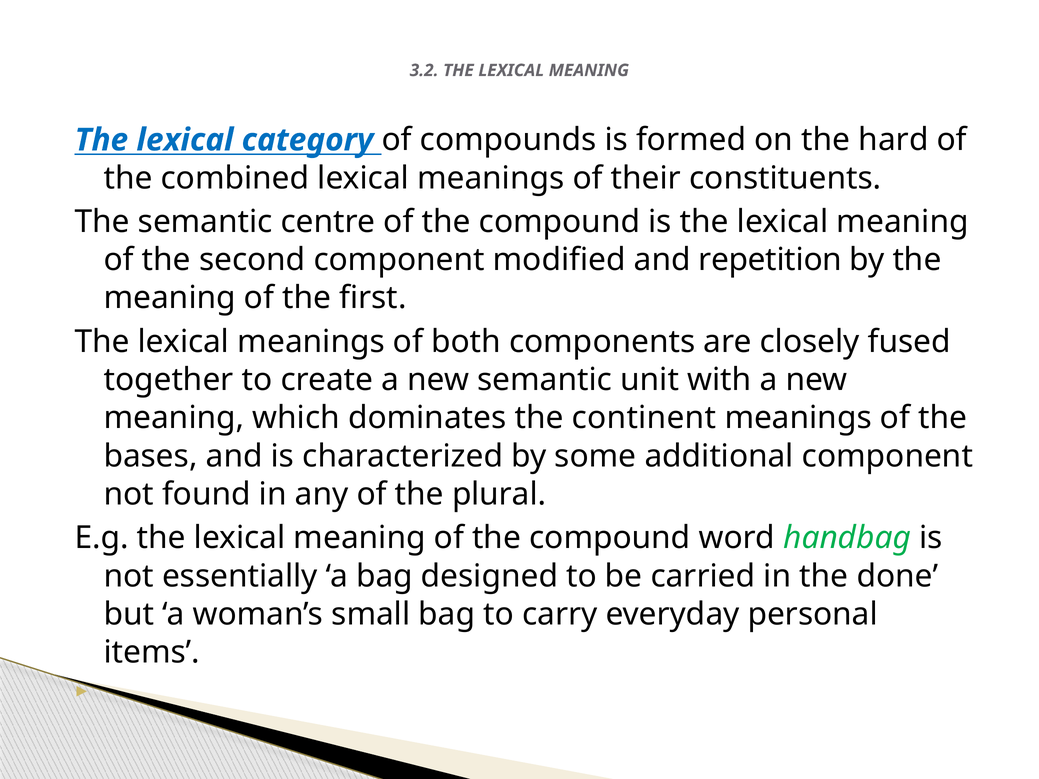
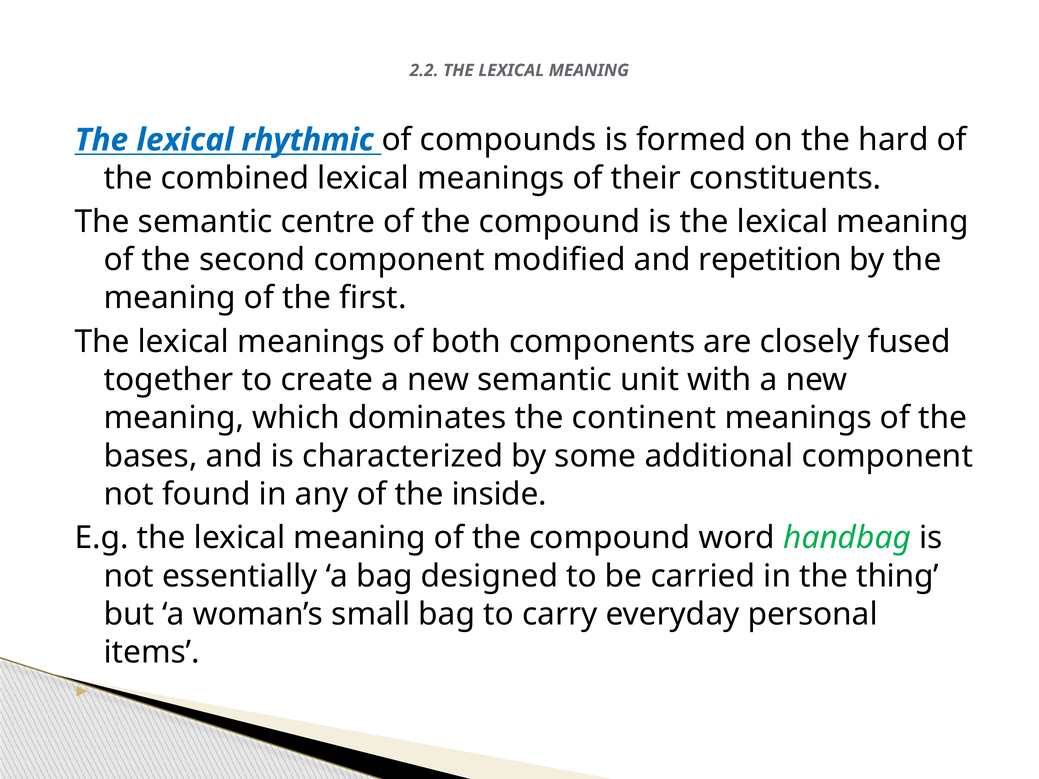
3.2: 3.2 -> 2.2
category: category -> rhythmic
plural: plural -> inside
done: done -> thing
